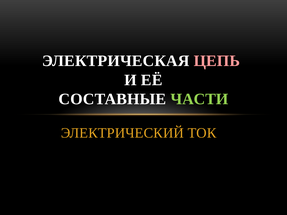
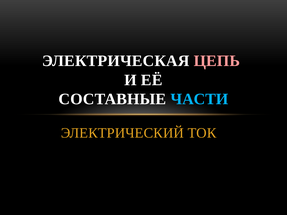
ЧАСТИ colour: light green -> light blue
